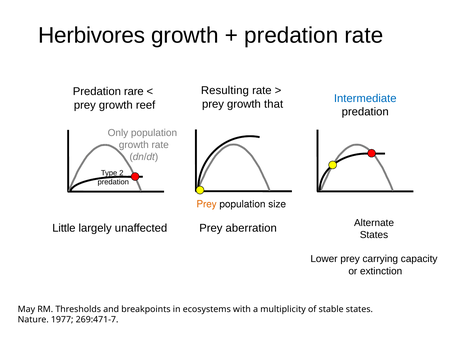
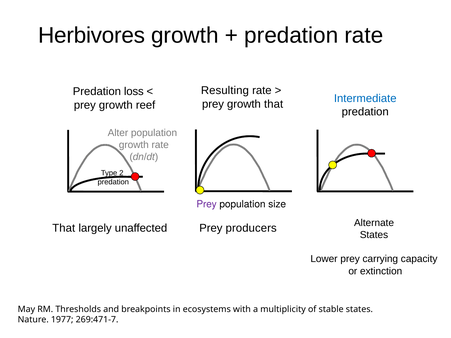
rare: rare -> loss
Only: Only -> Alter
Prey at (207, 204) colour: orange -> purple
Little at (64, 228): Little -> That
aberration: aberration -> producers
